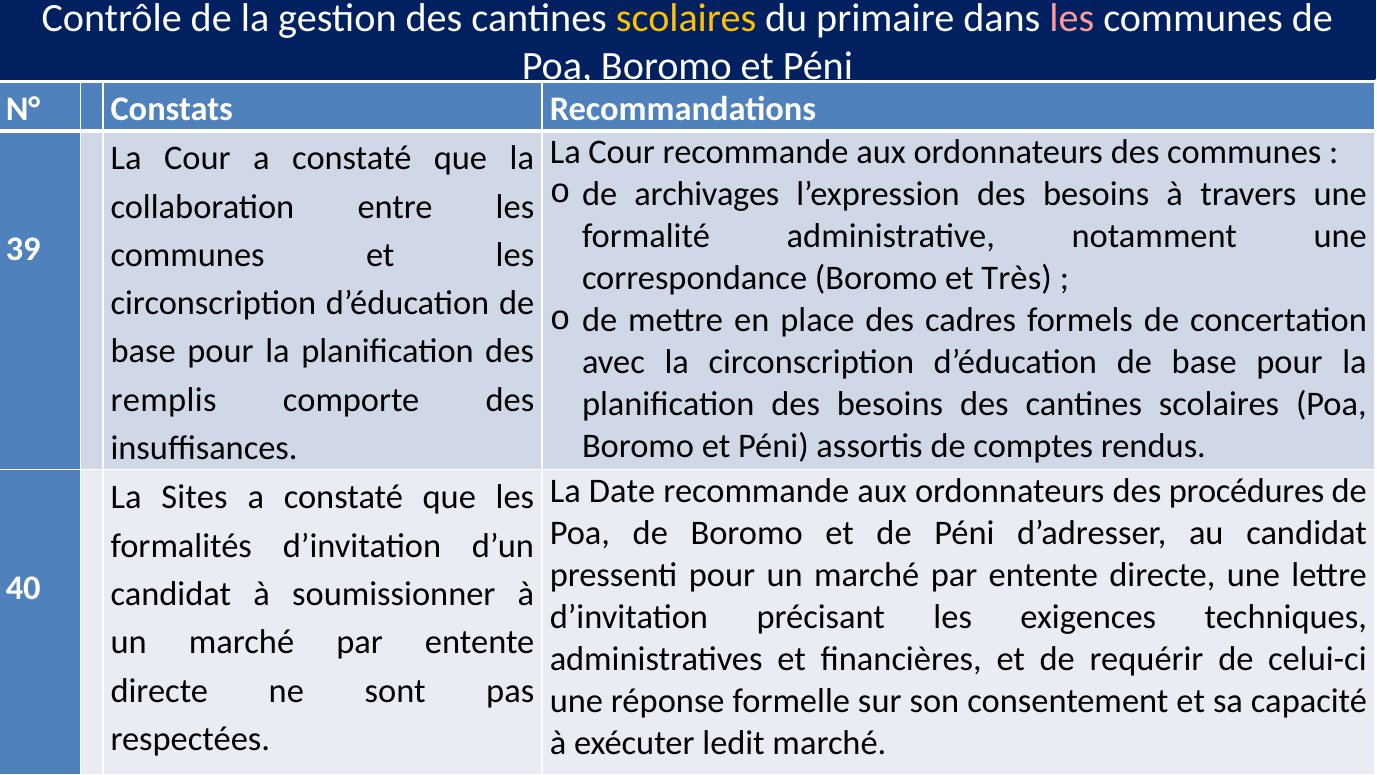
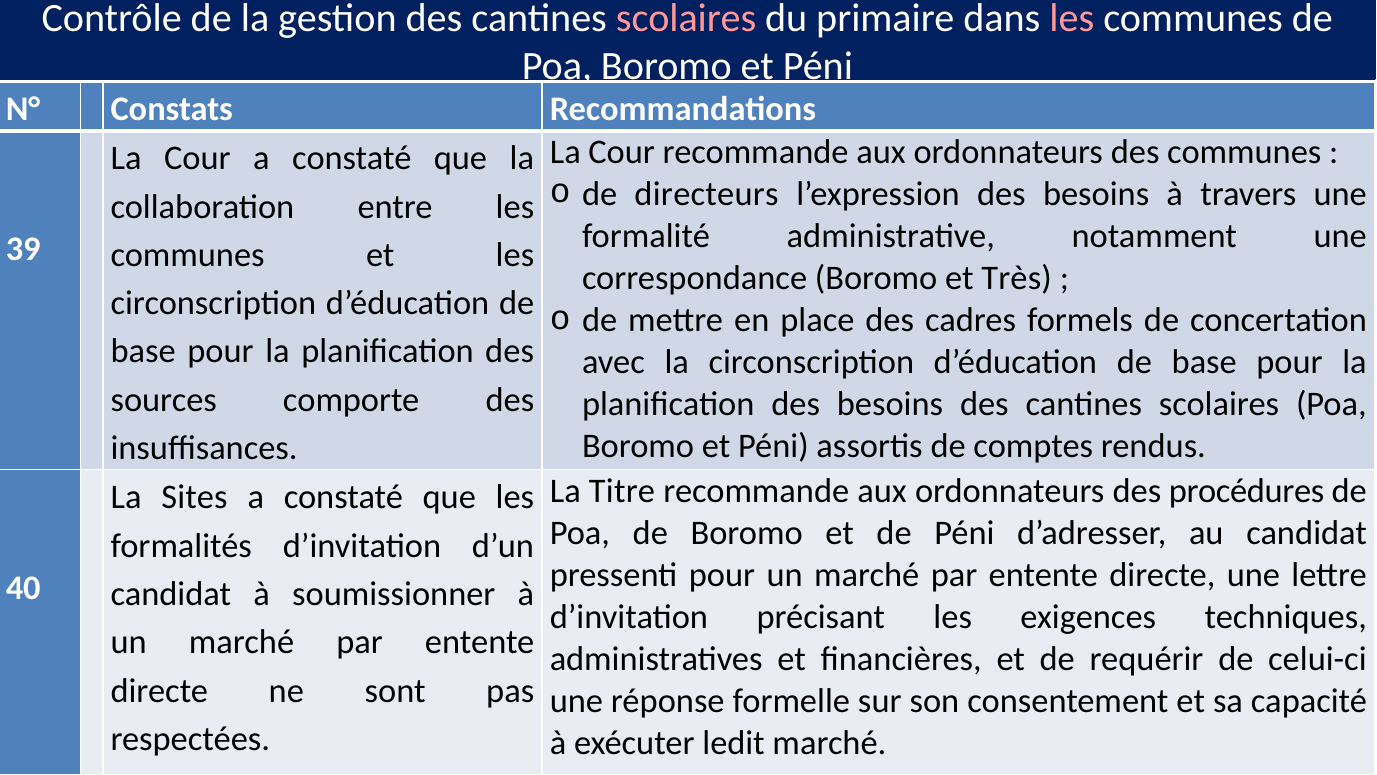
scolaires at (686, 18) colour: yellow -> pink
archivages: archivages -> directeurs
remplis: remplis -> sources
Date: Date -> Titre
